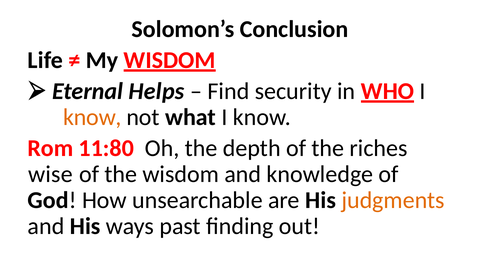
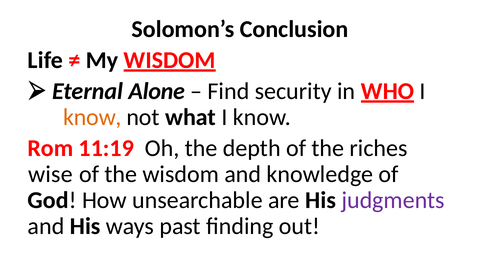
Helps: Helps -> Alone
11:80: 11:80 -> 11:19
judgments colour: orange -> purple
